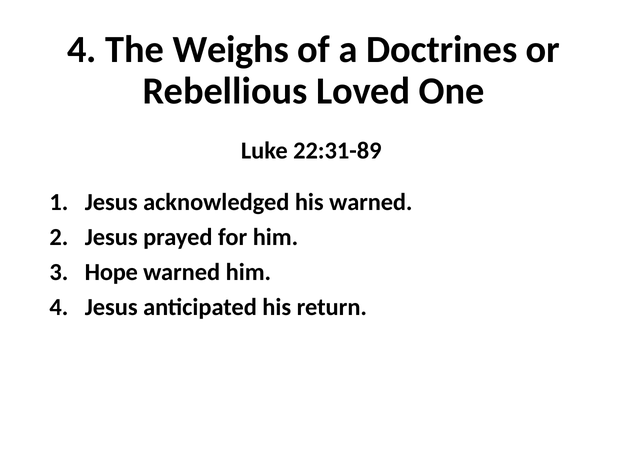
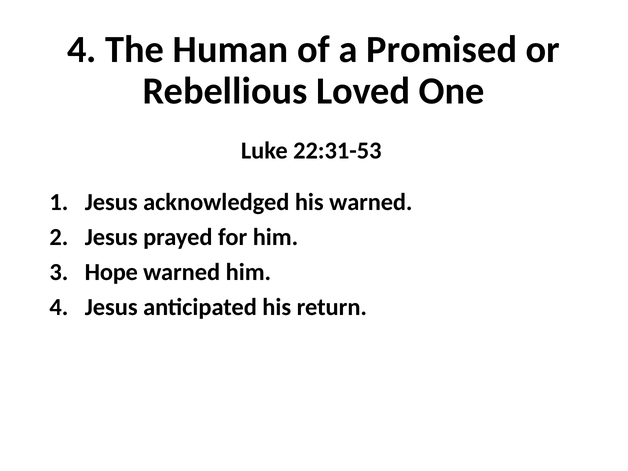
Weighs: Weighs -> Human
Doctrines: Doctrines -> Promised
22:31-89: 22:31-89 -> 22:31-53
